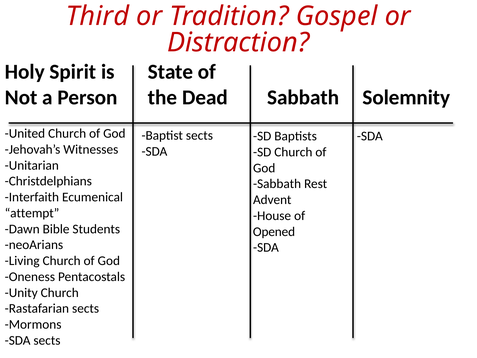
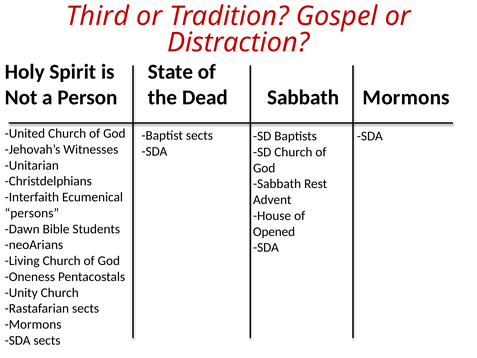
Sabbath Solemnity: Solemnity -> Mormons
attempt: attempt -> persons
